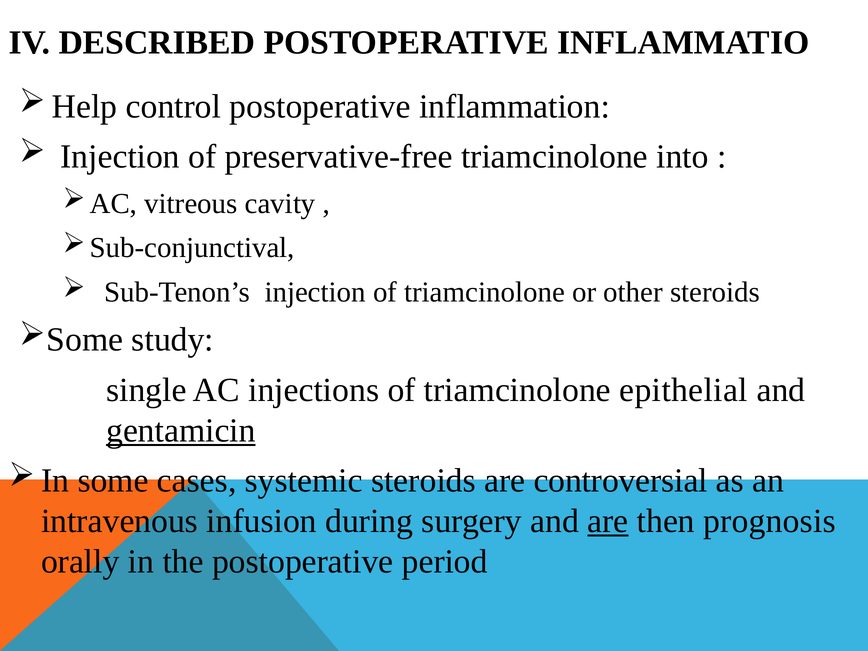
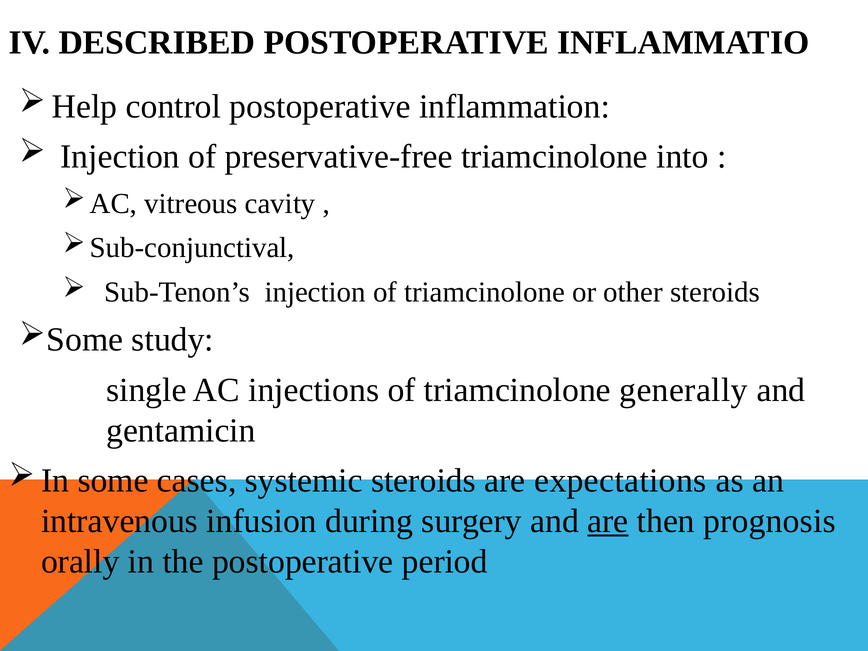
epithelial: epithelial -> generally
gentamicin underline: present -> none
controversial: controversial -> expectations
